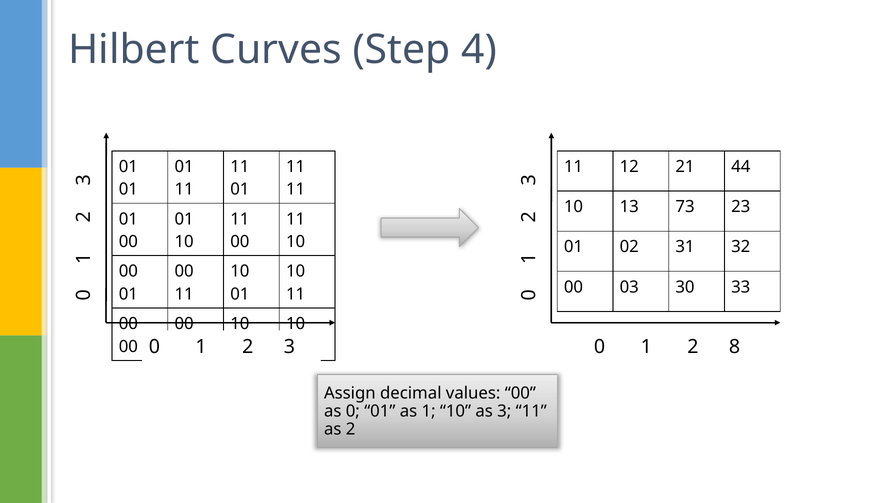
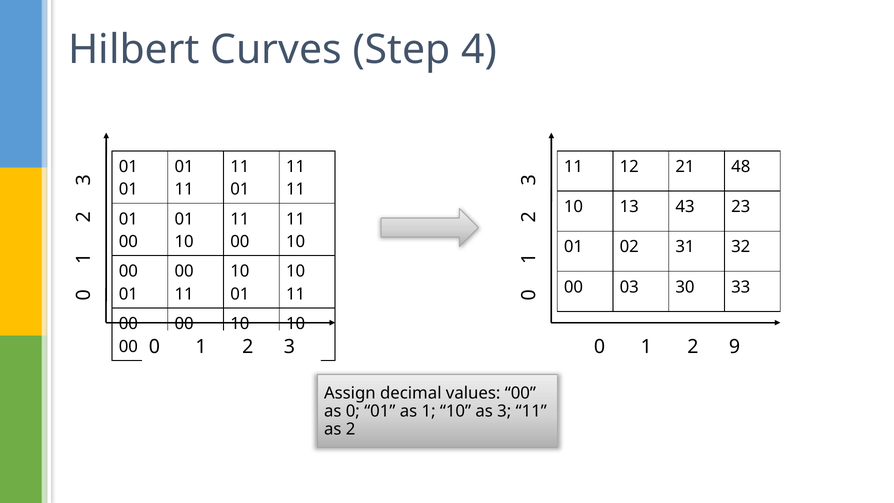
44: 44 -> 48
73: 73 -> 43
8: 8 -> 9
